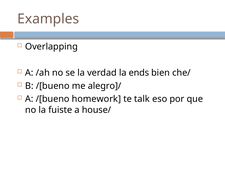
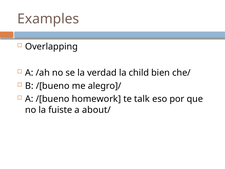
ends: ends -> child
house/: house/ -> about/
